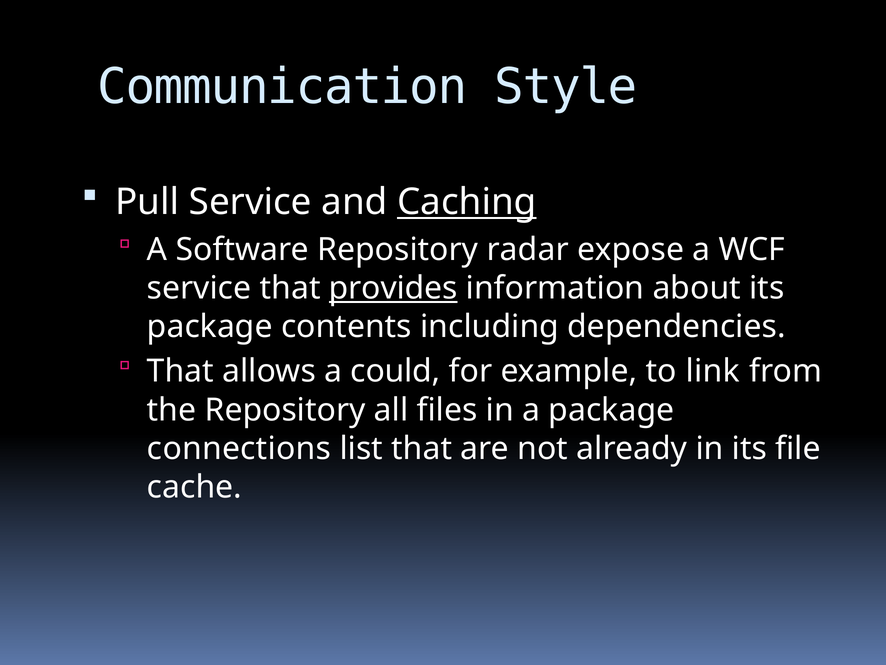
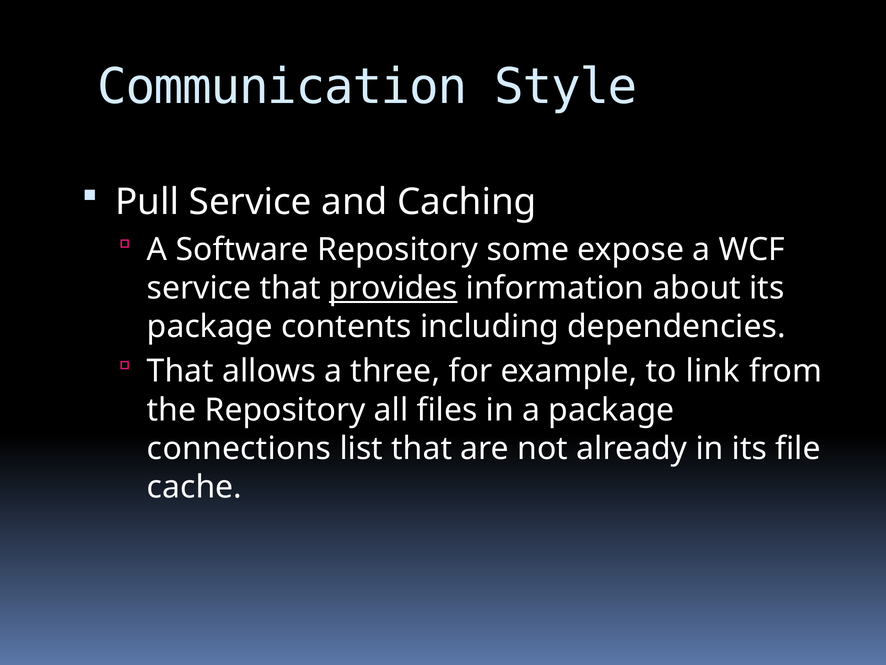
Caching underline: present -> none
radar: radar -> some
could: could -> three
